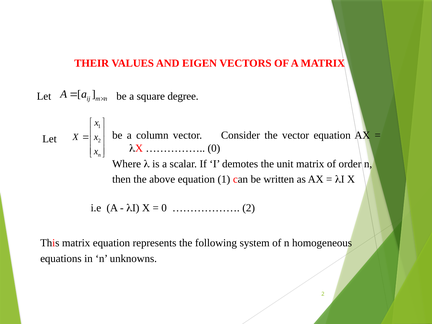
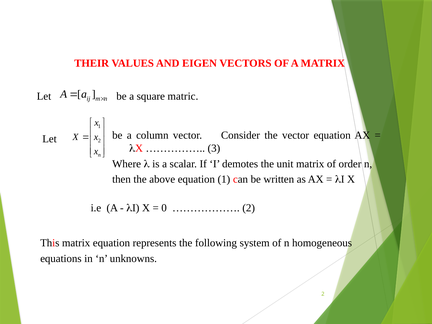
degree: degree -> matric
0 at (214, 148): 0 -> 3
